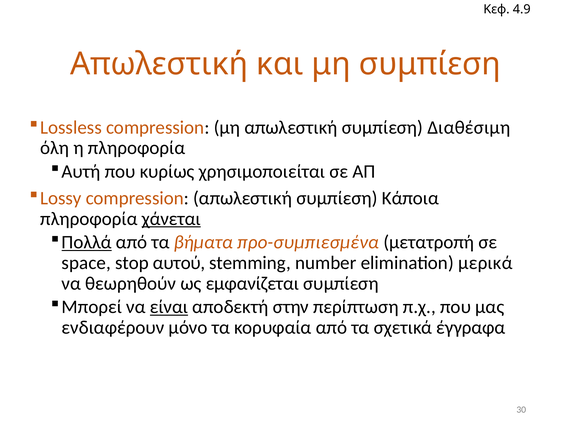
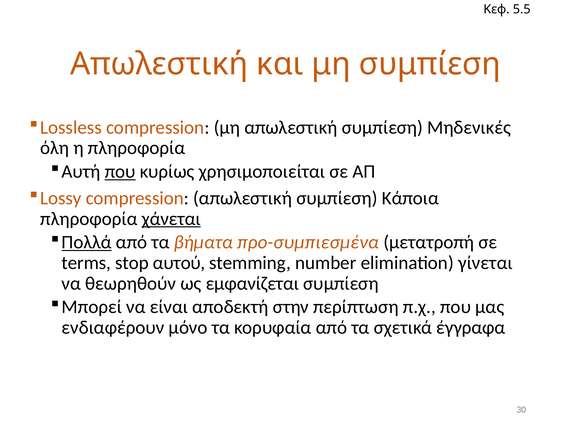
4.9: 4.9 -> 5.5
Διαθέσιμη: Διαθέσιμη -> Μηδενικές
που at (120, 171) underline: none -> present
space: space -> terms
μερικά: μερικά -> γίνεται
είναι underline: present -> none
